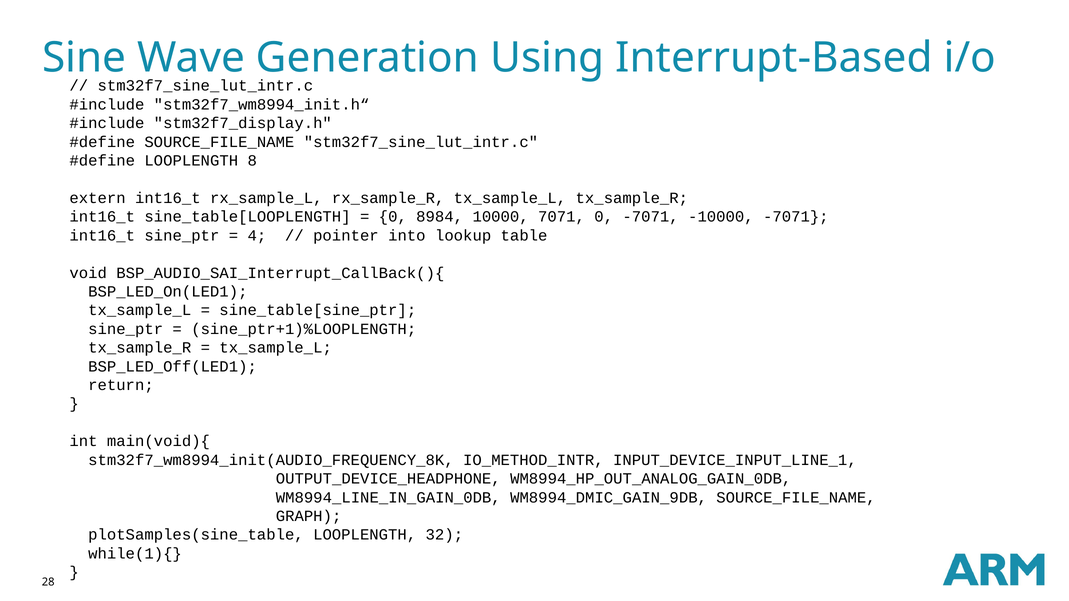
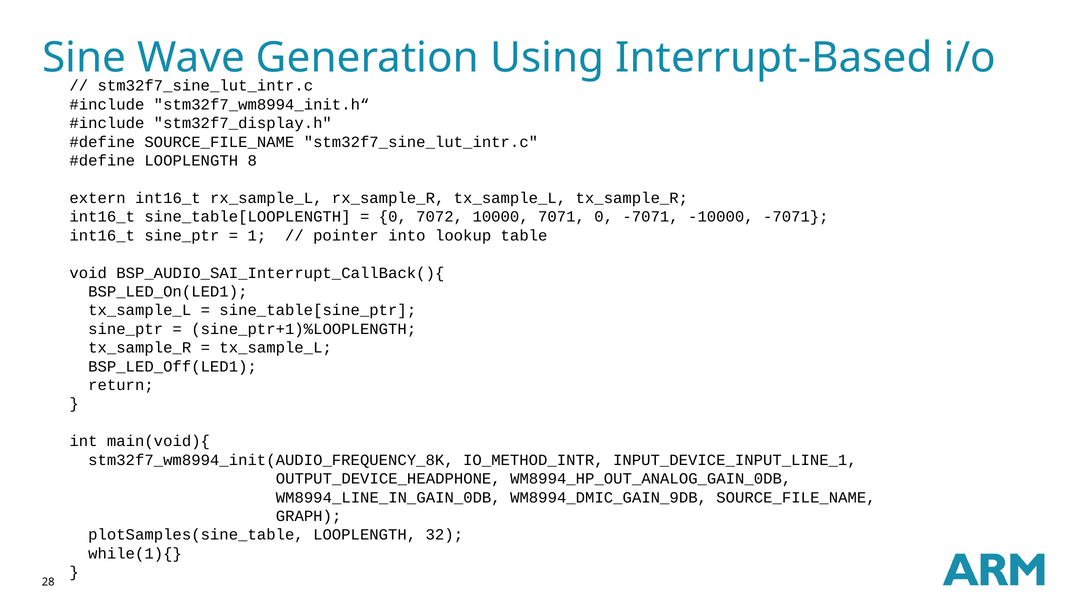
8984: 8984 -> 7072
4: 4 -> 1
